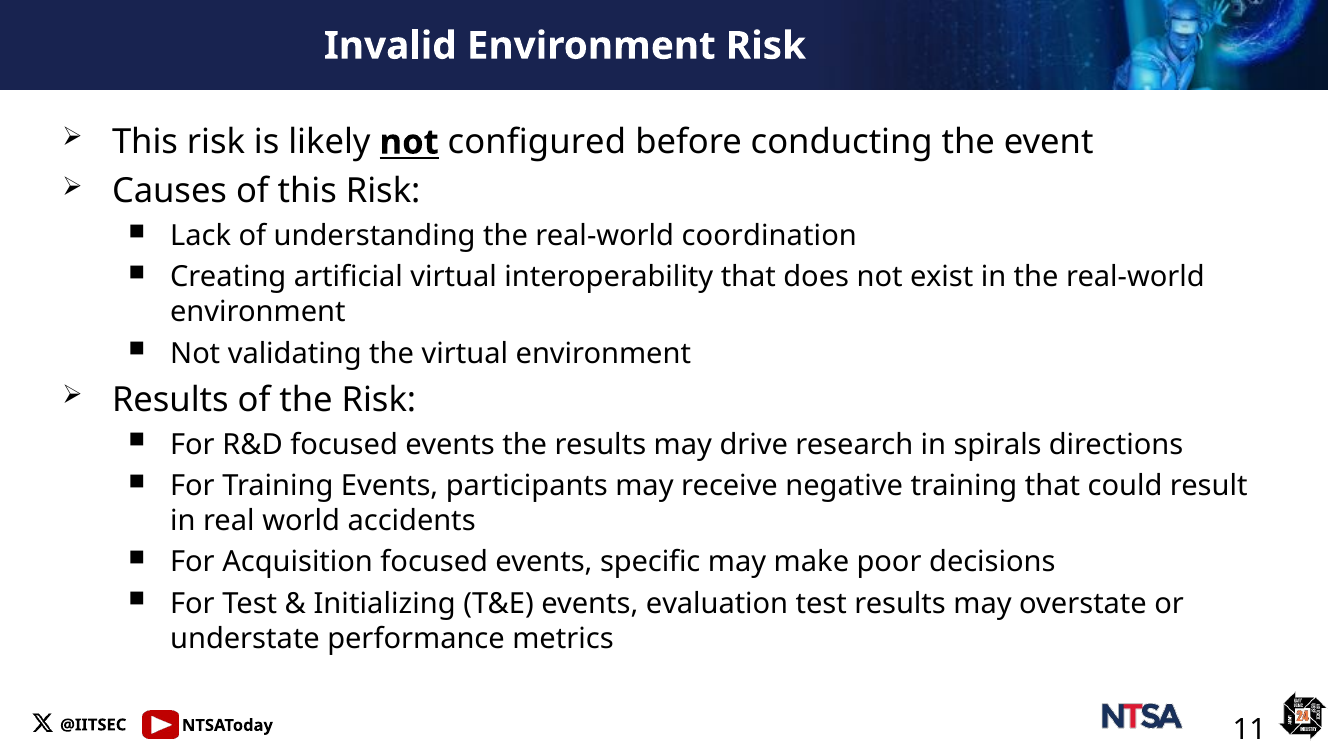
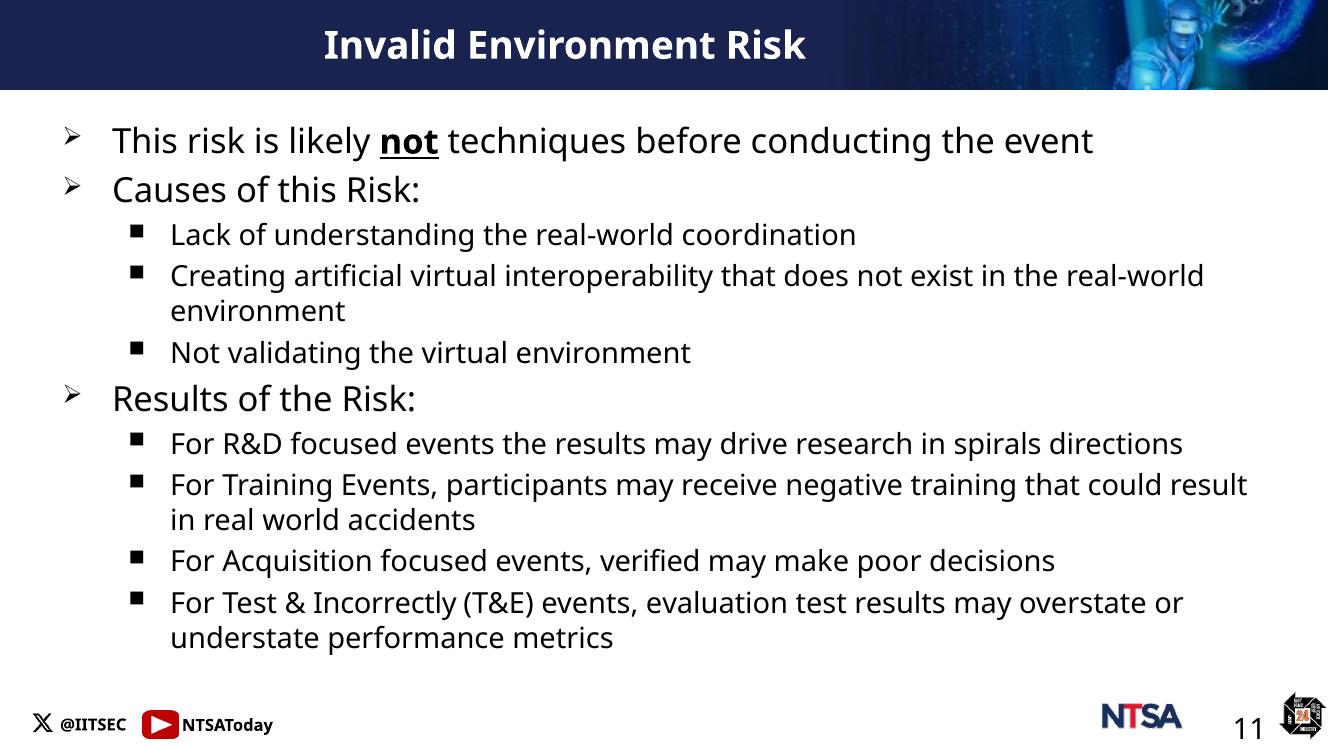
configured: configured -> techniques
specific: specific -> verified
Initializing: Initializing -> Incorrectly
